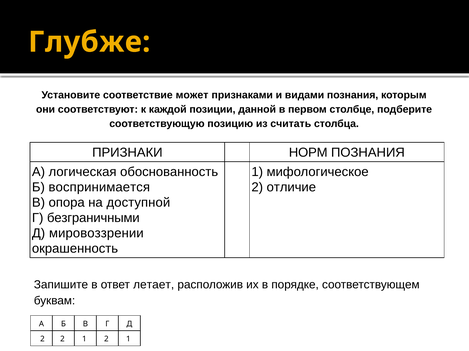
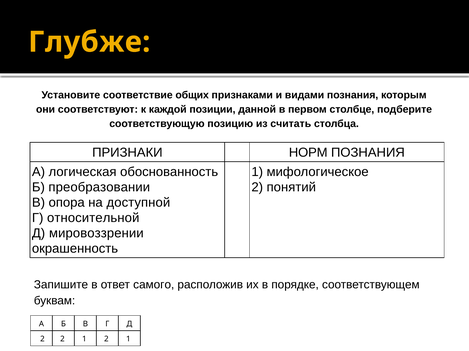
может: может -> общих
воспринимается: воспринимается -> преобразовании
отличие: отличие -> понятий
безграничными: безграничными -> относительной
летает: летает -> самого
